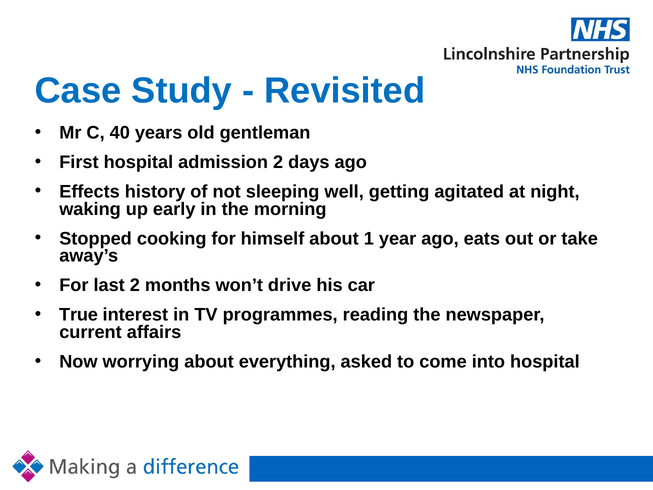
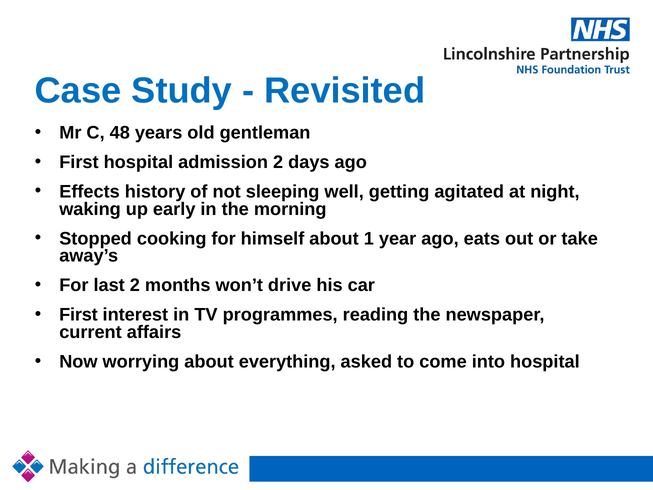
40: 40 -> 48
True at (78, 315): True -> First
